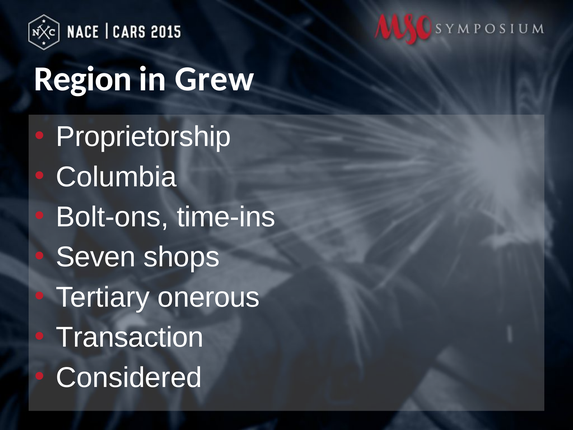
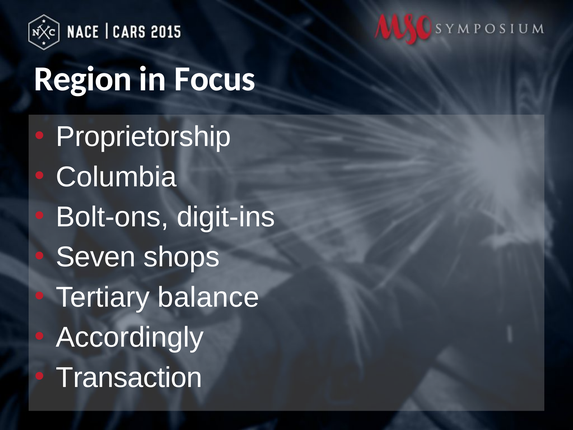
Grew: Grew -> Focus
time-ins: time-ins -> digit-ins
onerous: onerous -> balance
Transaction: Transaction -> Accordingly
Considered: Considered -> Transaction
